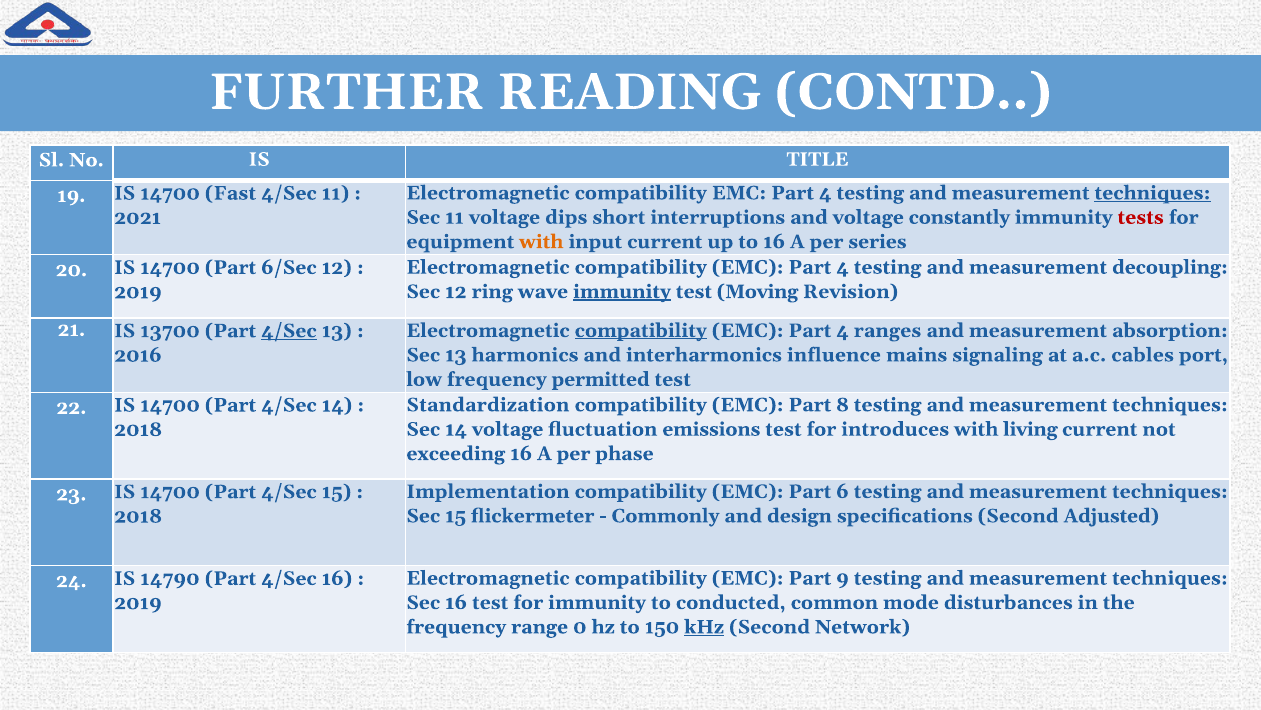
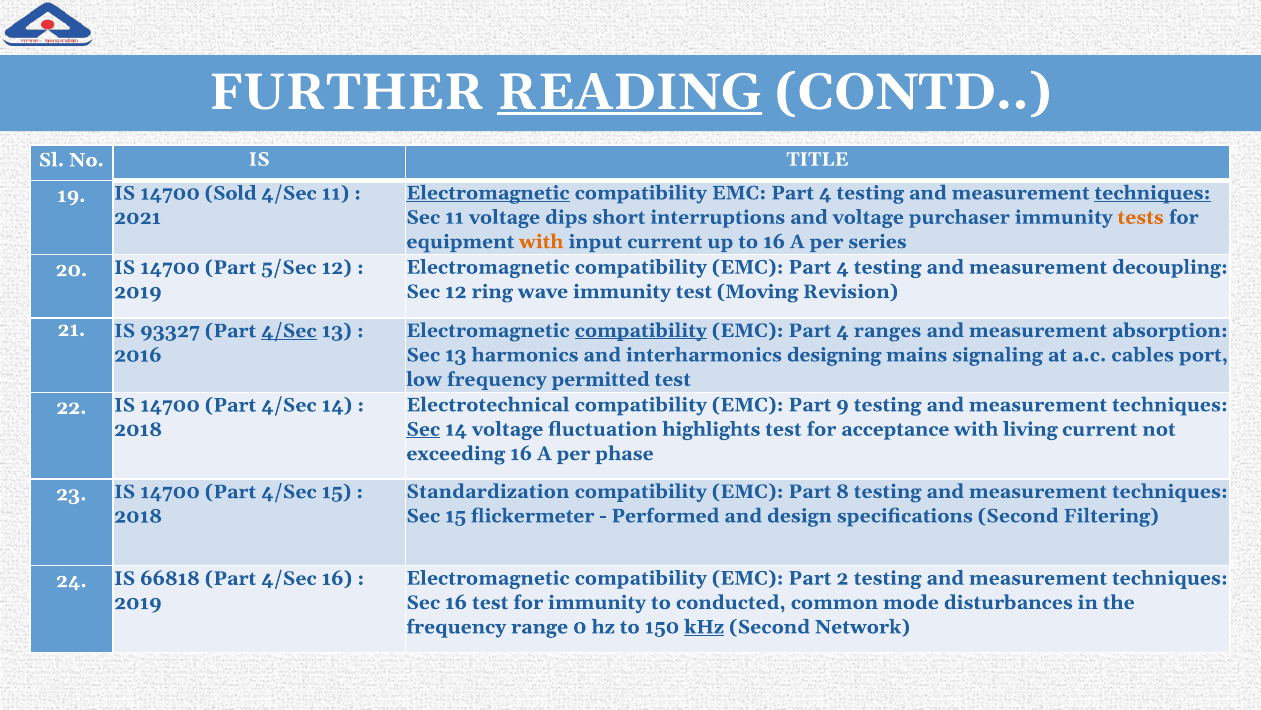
READING underline: none -> present
Electromagnetic at (488, 193) underline: none -> present
Fast: Fast -> Sold
constantly: constantly -> purchaser
tests colour: red -> orange
6/Sec: 6/Sec -> 5/Sec
immunity at (622, 291) underline: present -> none
13700: 13700 -> 93327
influence: influence -> designing
Standardization: Standardization -> Electrotechnical
8: 8 -> 9
Sec at (423, 429) underline: none -> present
emissions: emissions -> highlights
introduces: introduces -> acceptance
Implementation: Implementation -> Standardization
6: 6 -> 8
Commonly: Commonly -> Performed
Adjusted: Adjusted -> Filtering
9: 9 -> 2
14790: 14790 -> 66818
